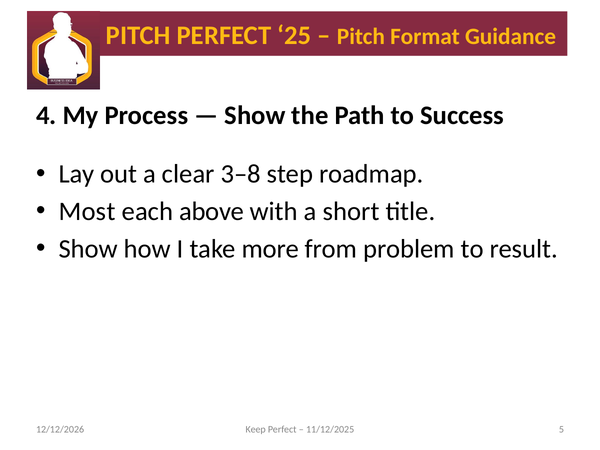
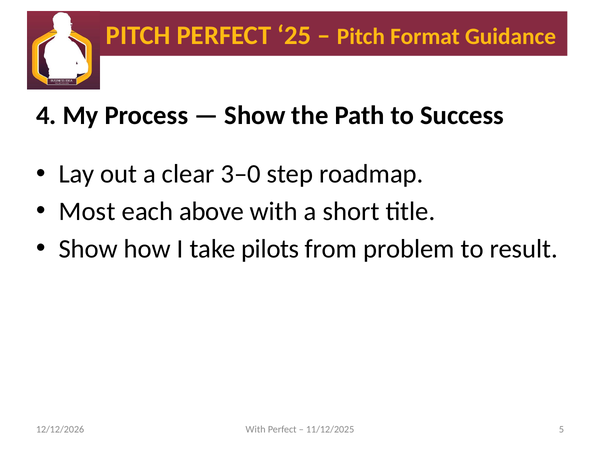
3–8: 3–8 -> 3–0
more: more -> pilots
Keep at (256, 430): Keep -> With
